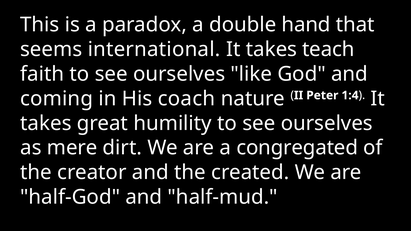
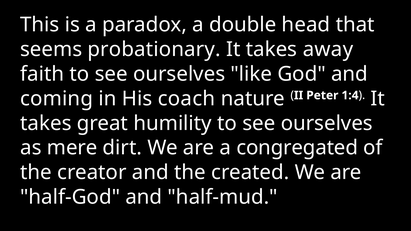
hand: hand -> head
international: international -> probationary
teach: teach -> away
